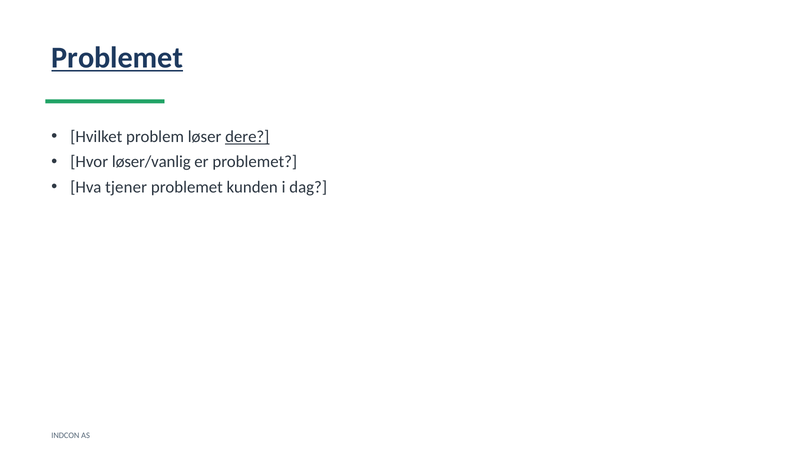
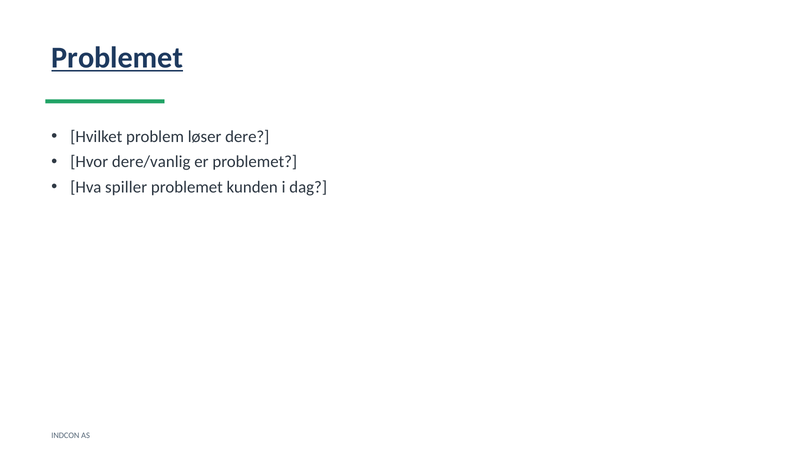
dere underline: present -> none
løser/vanlig: løser/vanlig -> dere/vanlig
tjener: tjener -> spiller
